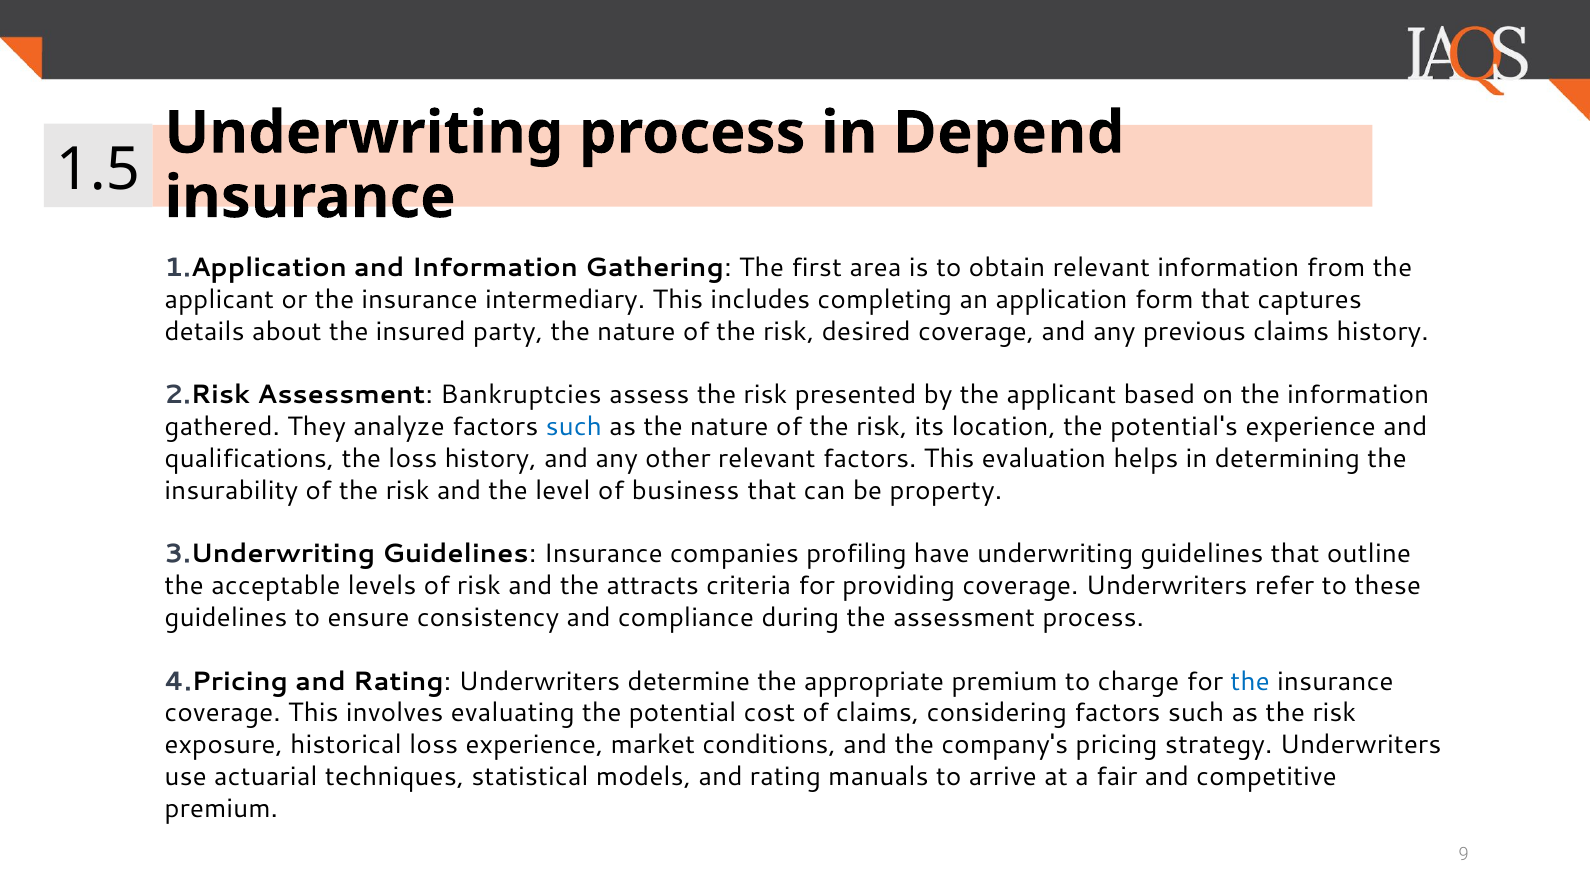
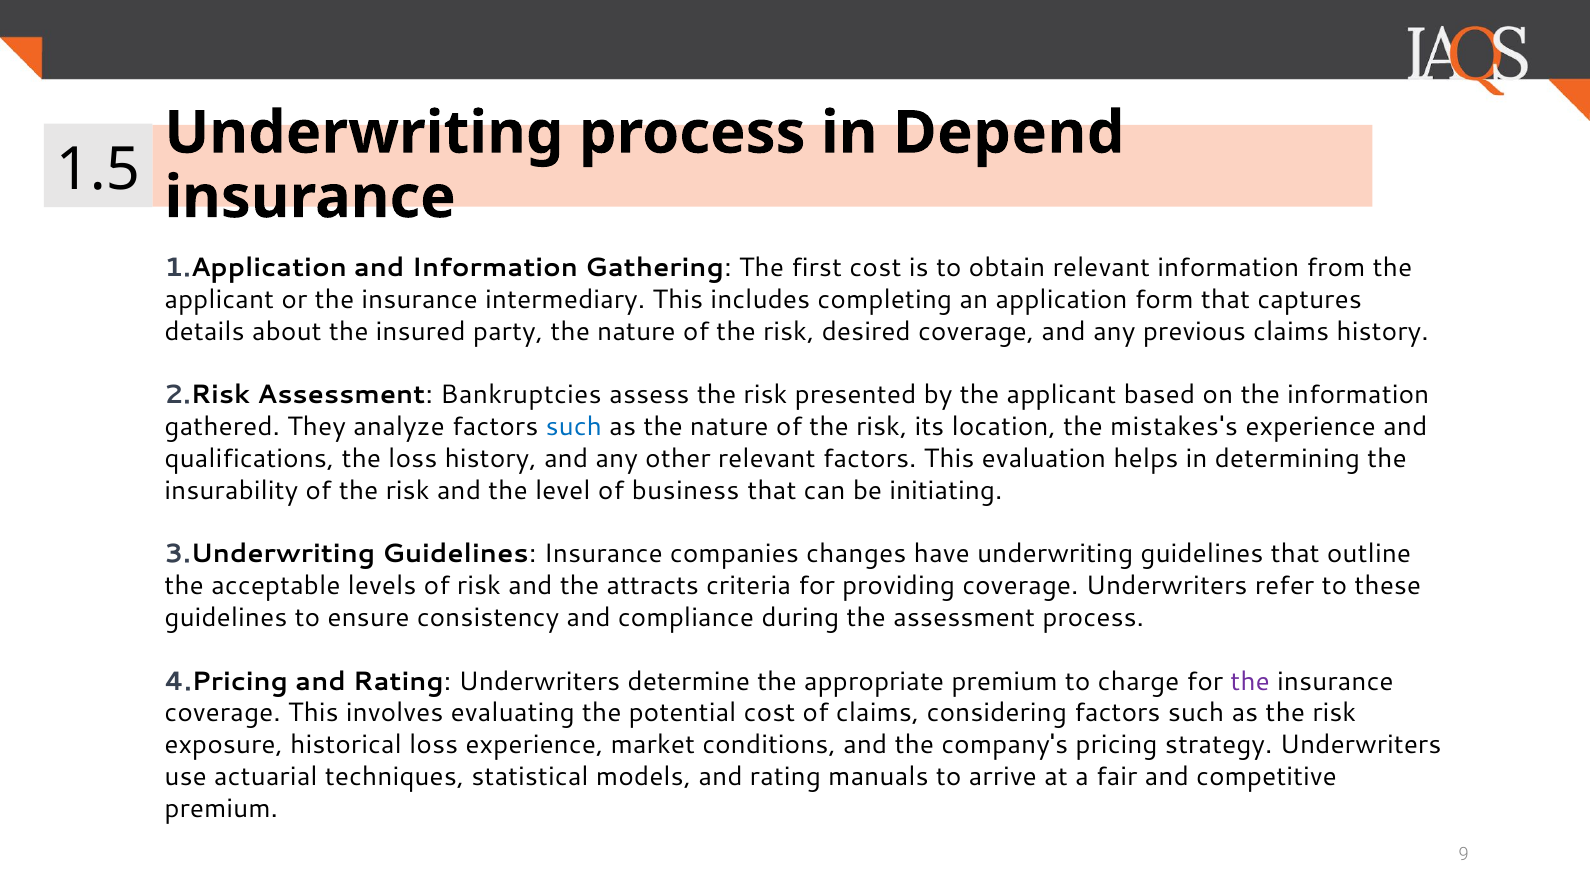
first area: area -> cost
potential's: potential's -> mistakes's
property: property -> initiating
profiling: profiling -> changes
the at (1250, 681) colour: blue -> purple
